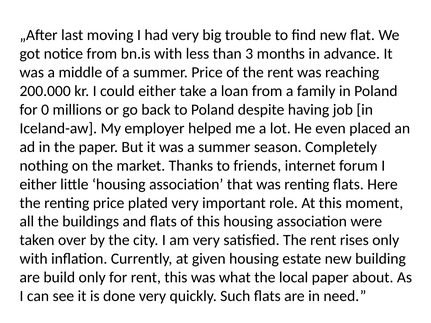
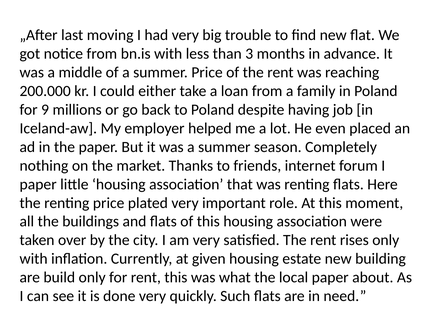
0: 0 -> 9
either at (38, 184): either -> paper
